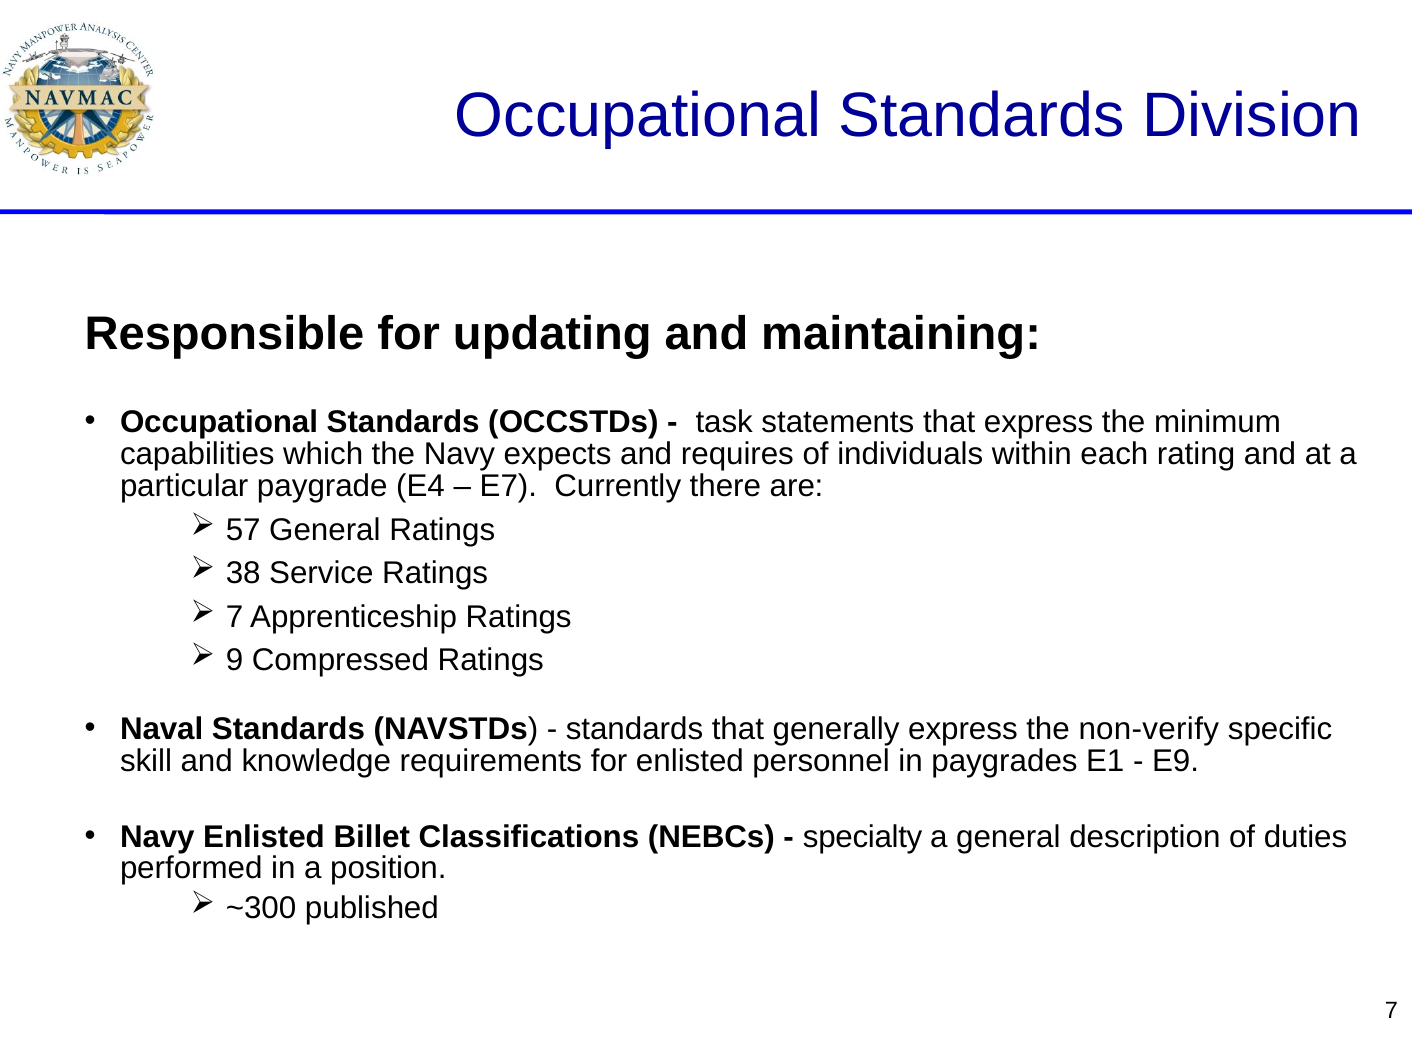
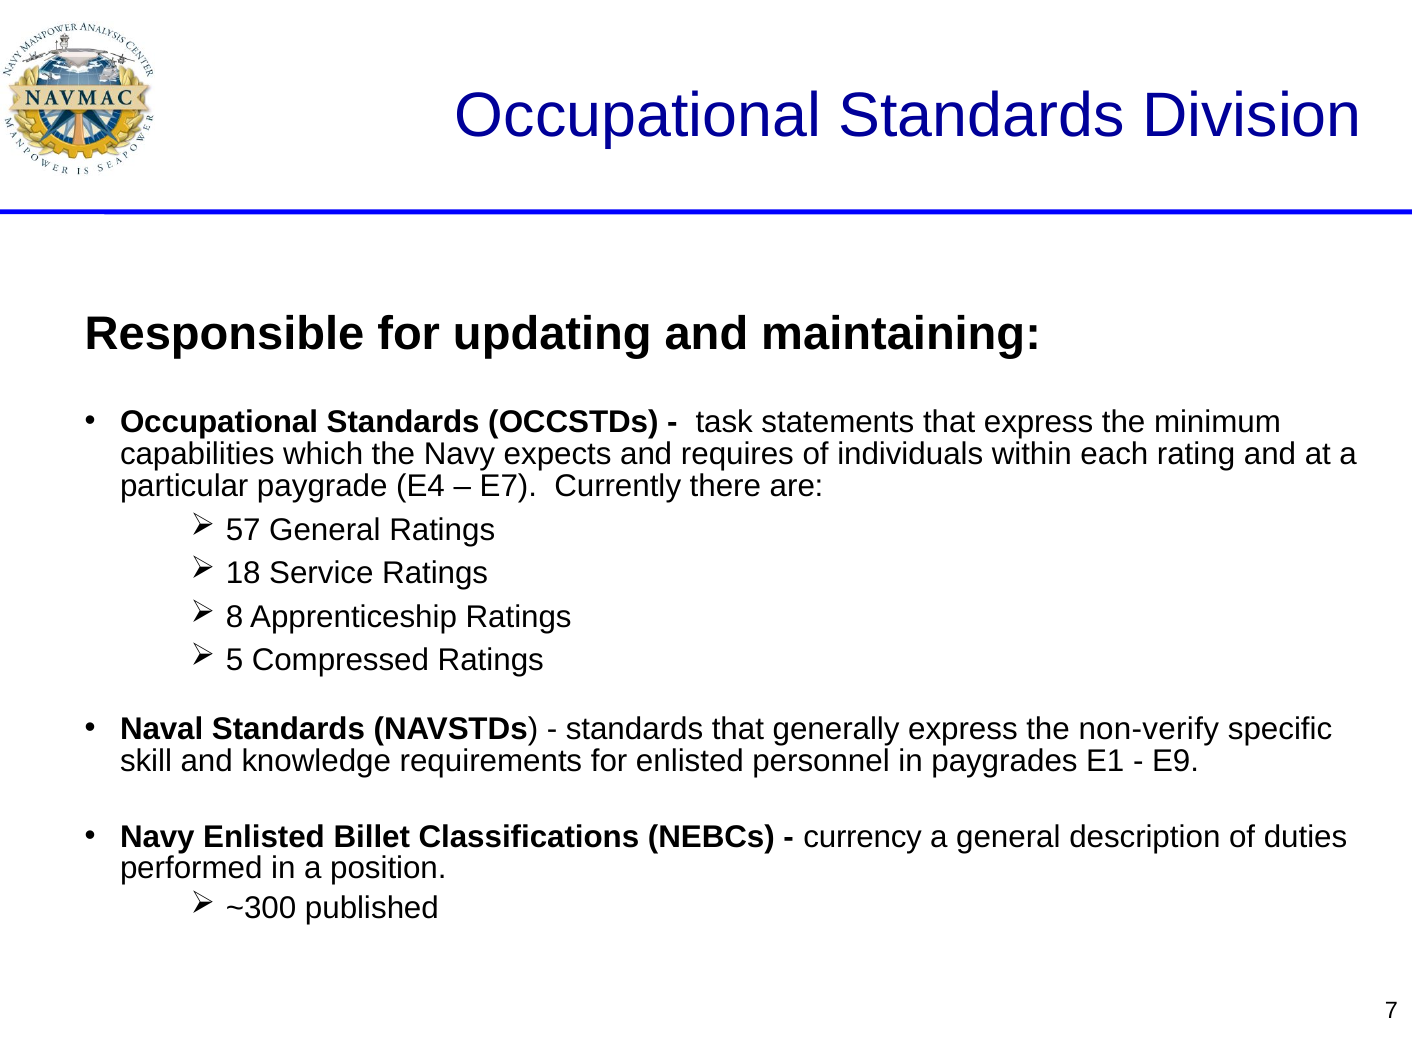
38: 38 -> 18
7 at (235, 617): 7 -> 8
9: 9 -> 5
specialty: specialty -> currency
